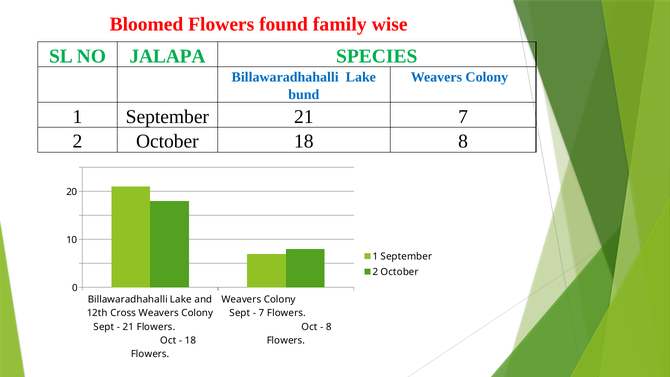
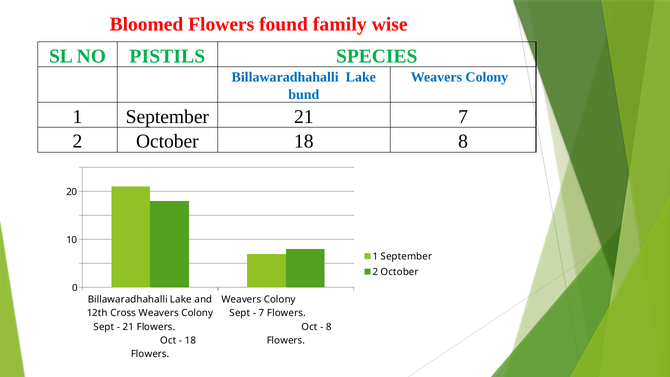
JALAPA: JALAPA -> PISTILS
